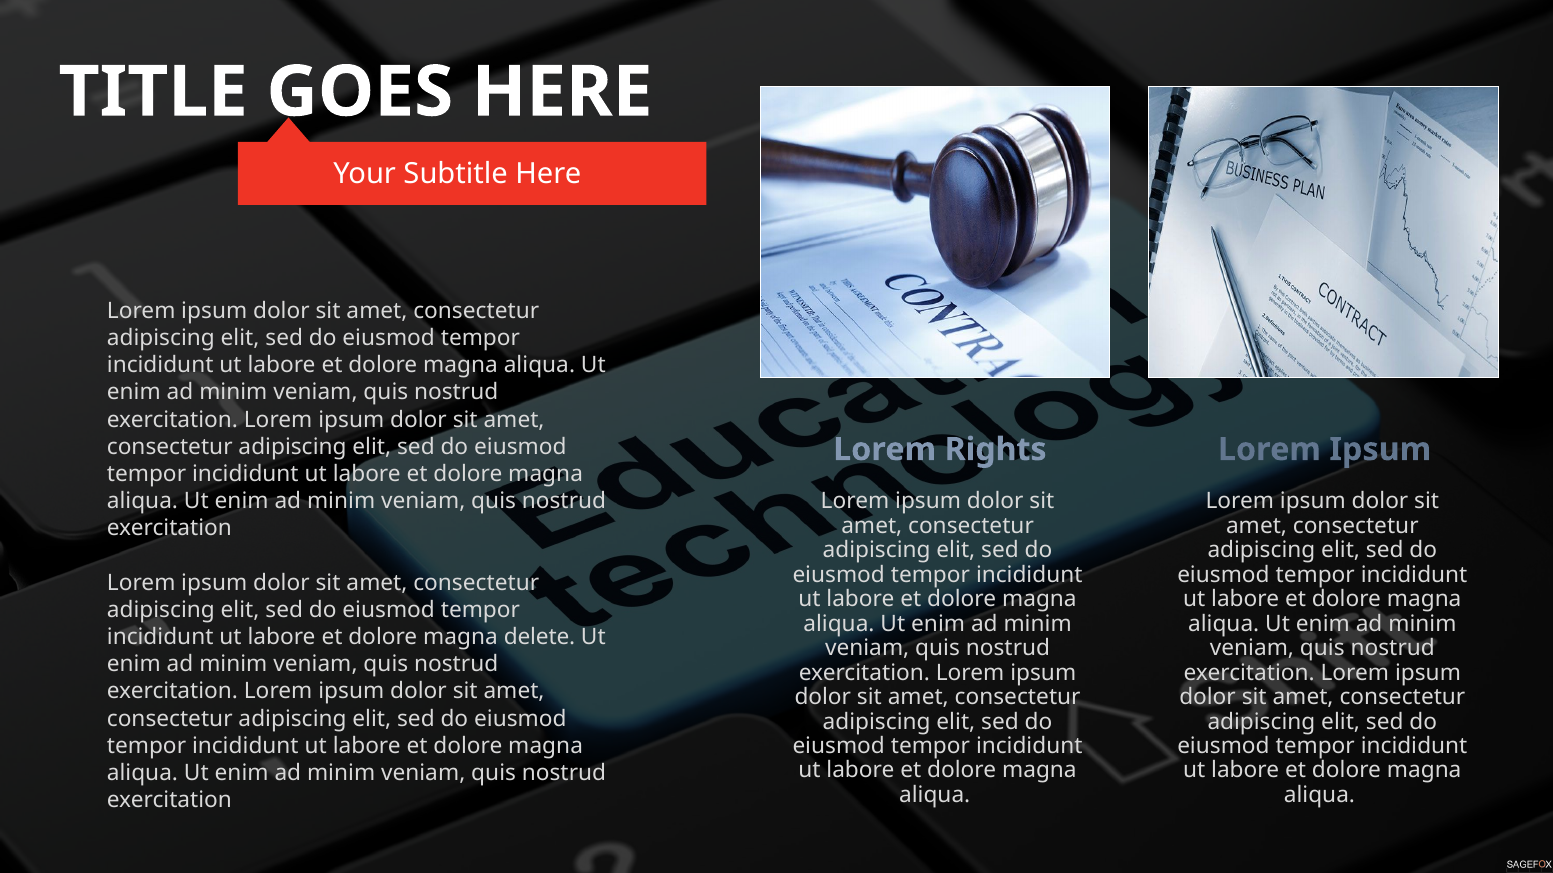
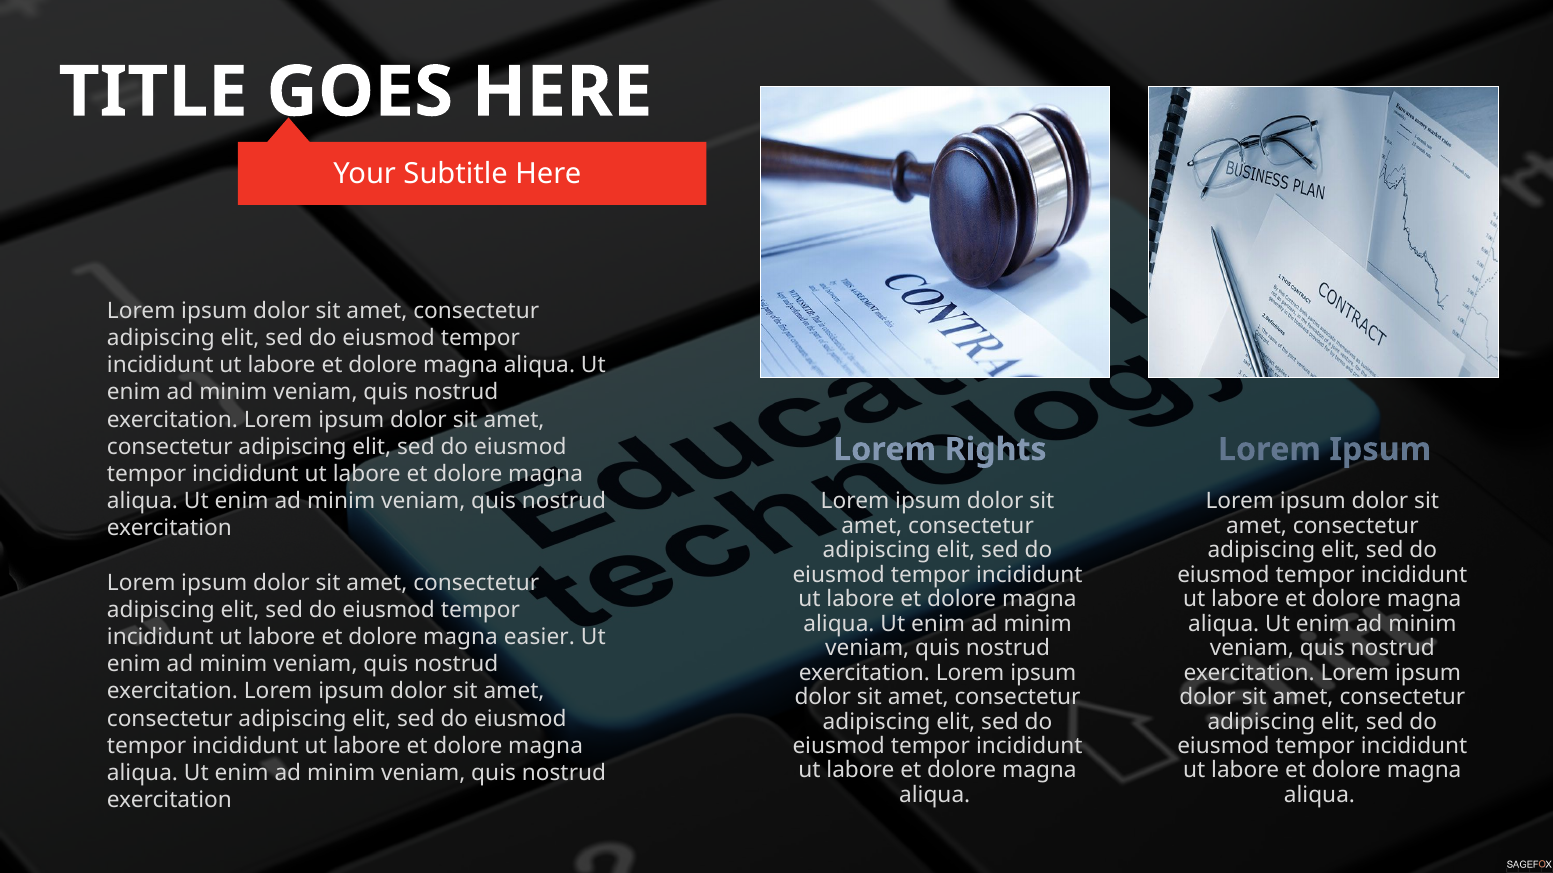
delete: delete -> easier
